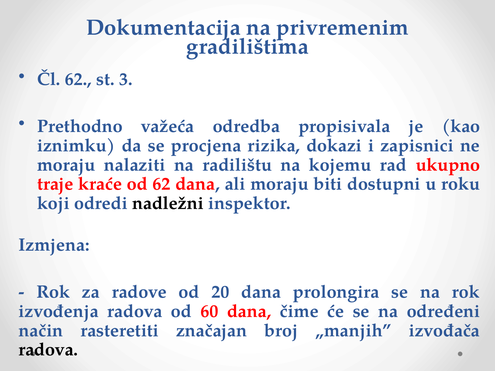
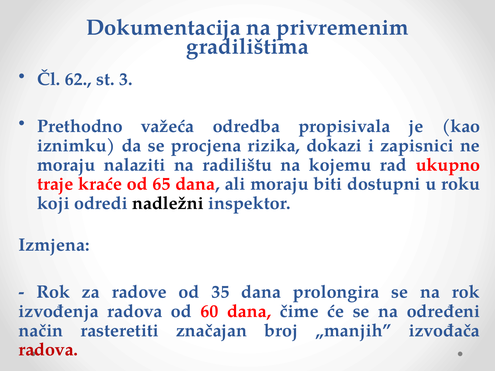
od 62: 62 -> 65
20: 20 -> 35
radova at (48, 350) colour: black -> red
